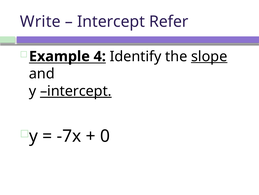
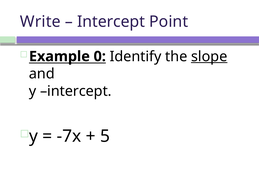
Refer: Refer -> Point
4: 4 -> 0
intercept at (76, 91) underline: present -> none
0: 0 -> 5
